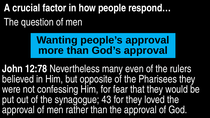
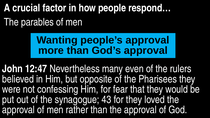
question: question -> parables
12:78: 12:78 -> 12:47
